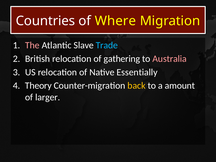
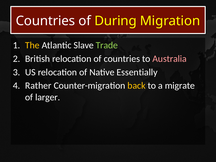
Where: Where -> During
The colour: pink -> yellow
Trade colour: light blue -> light green
of gathering: gathering -> countries
Theory: Theory -> Rather
amount: amount -> migrate
